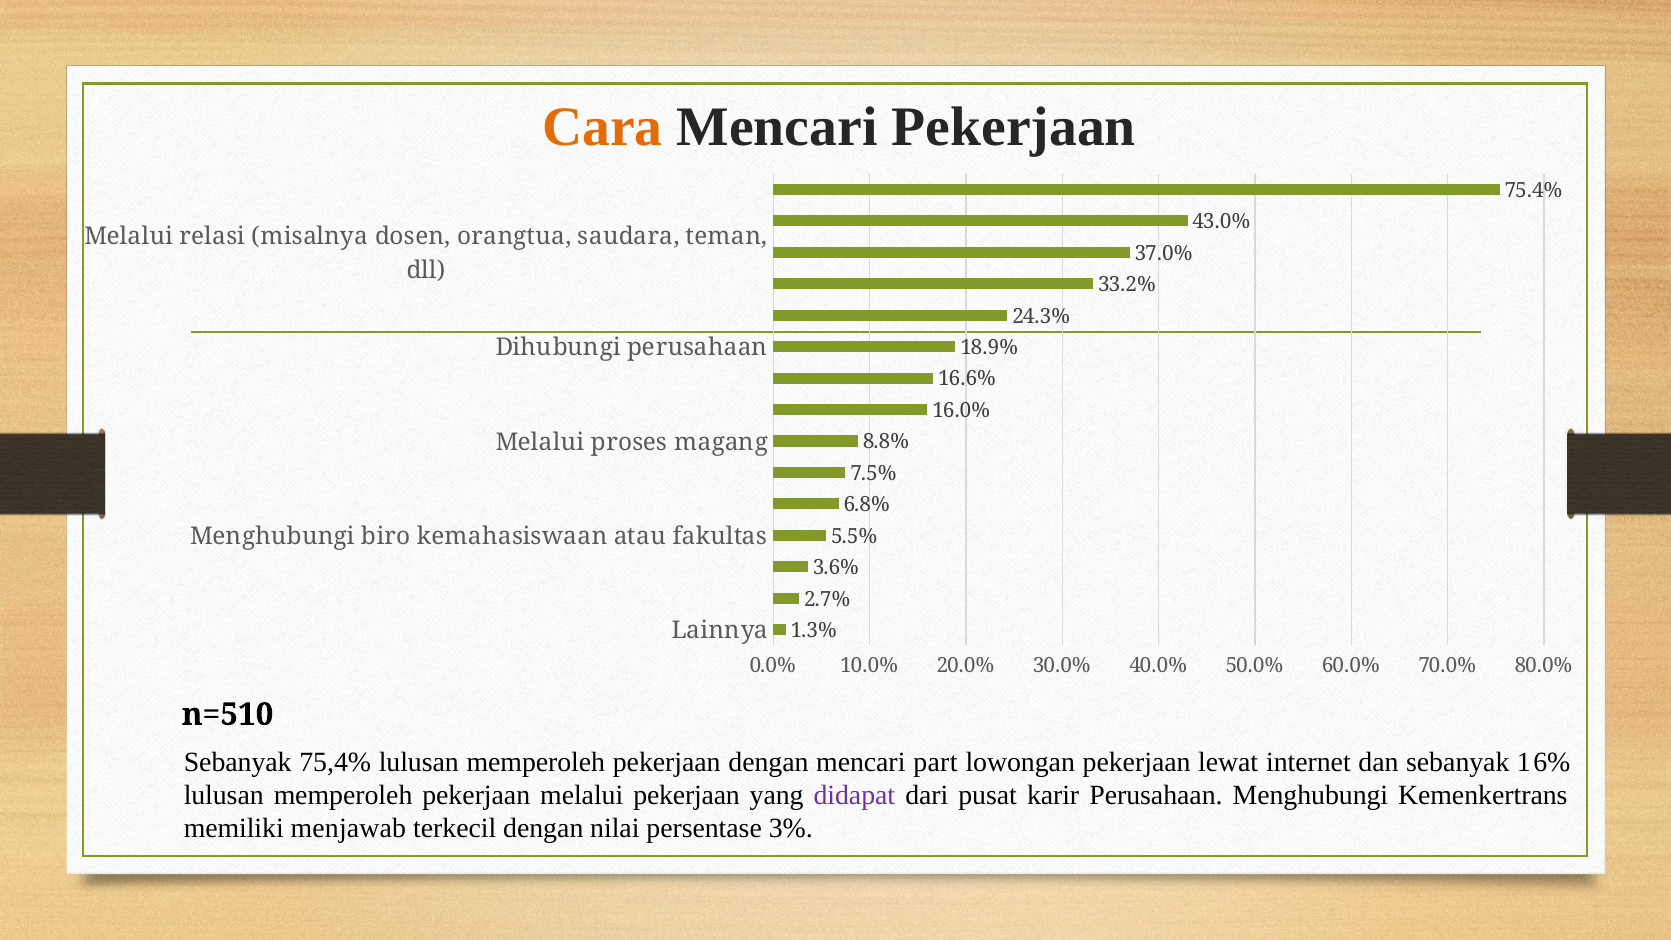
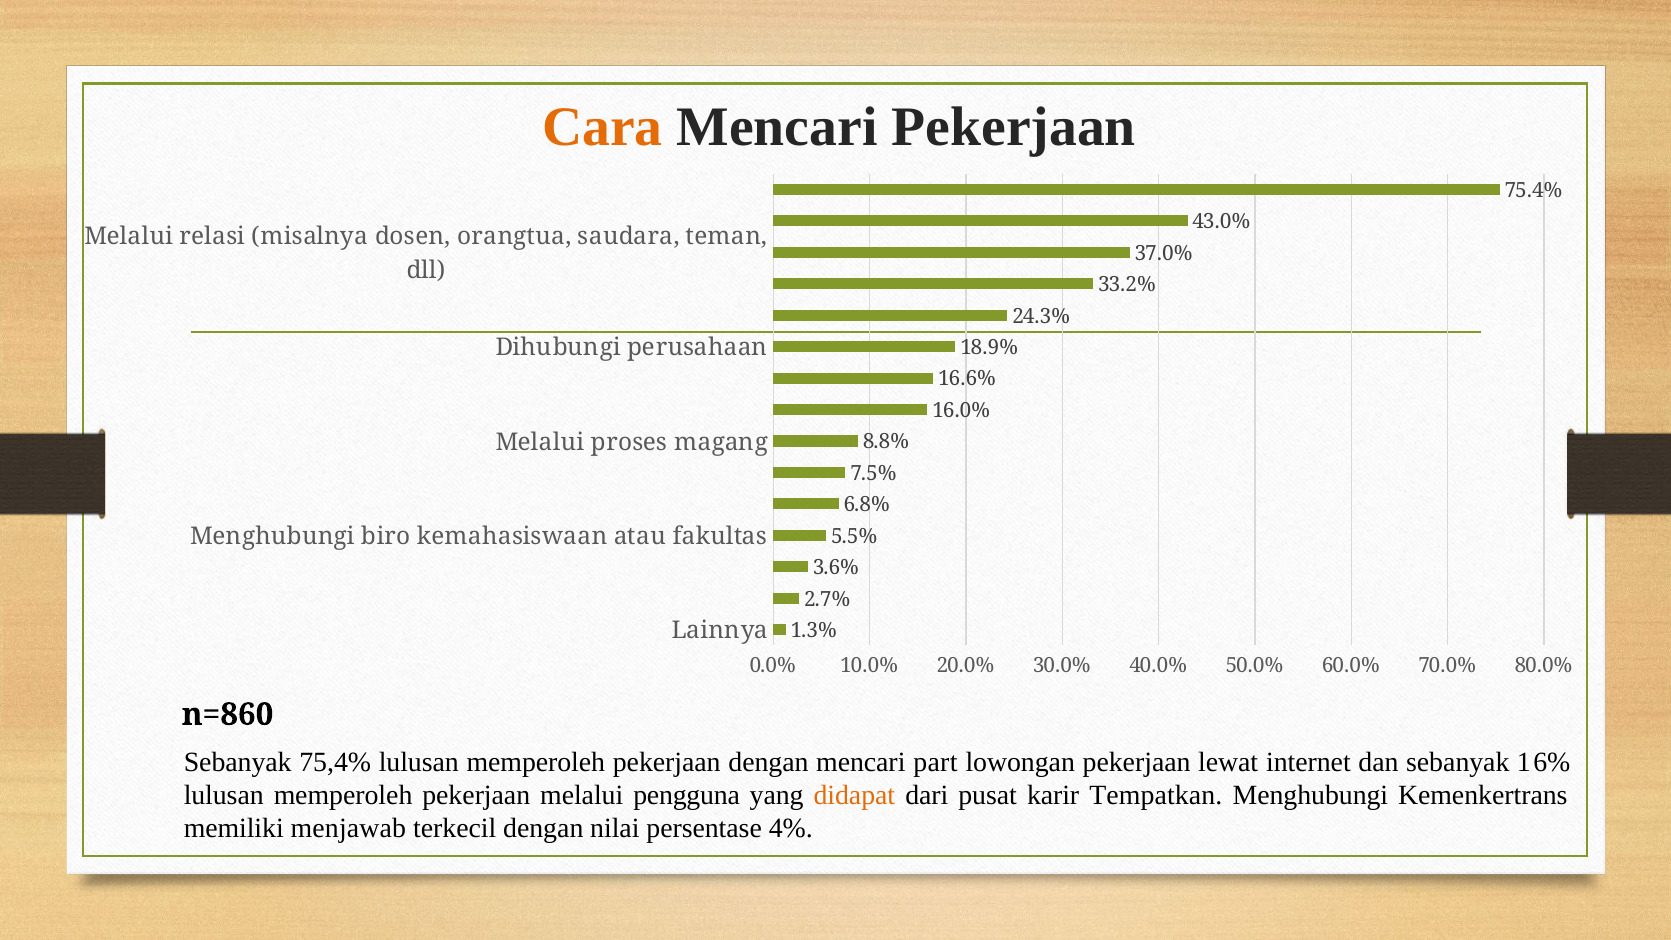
n=510: n=510 -> n=860
melalui pekerjaan: pekerjaan -> pengguna
didapat colour: purple -> orange
karir Perusahaan: Perusahaan -> Tempatkan
3%: 3% -> 4%
